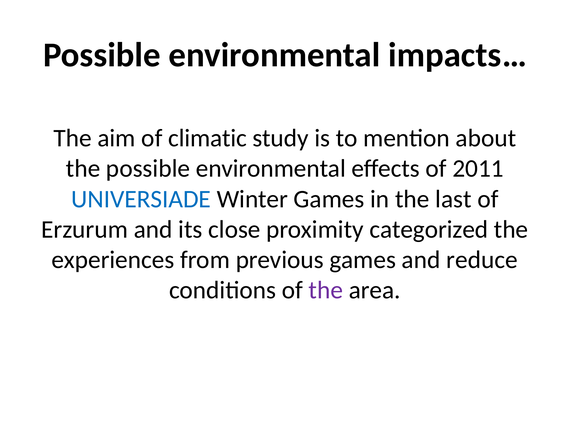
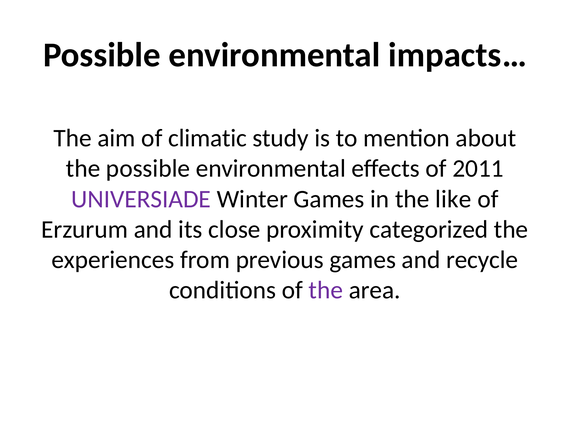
UNIVERSIADE colour: blue -> purple
last: last -> like
reduce: reduce -> recycle
